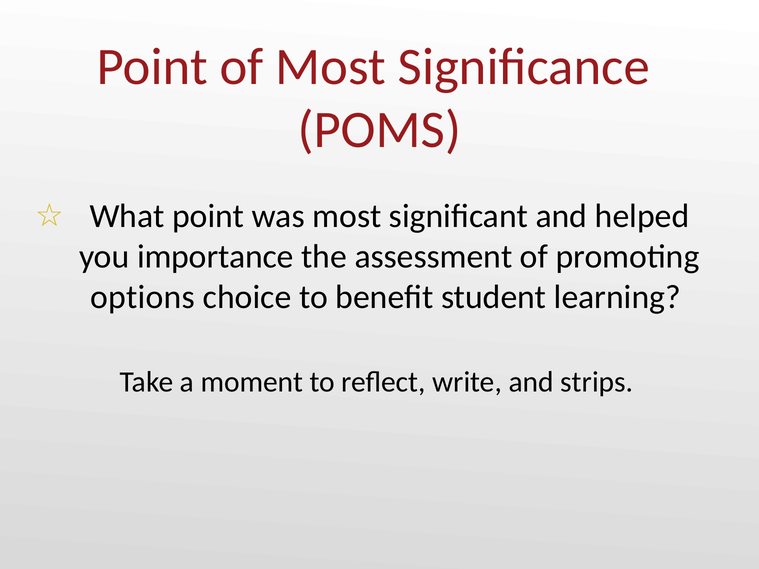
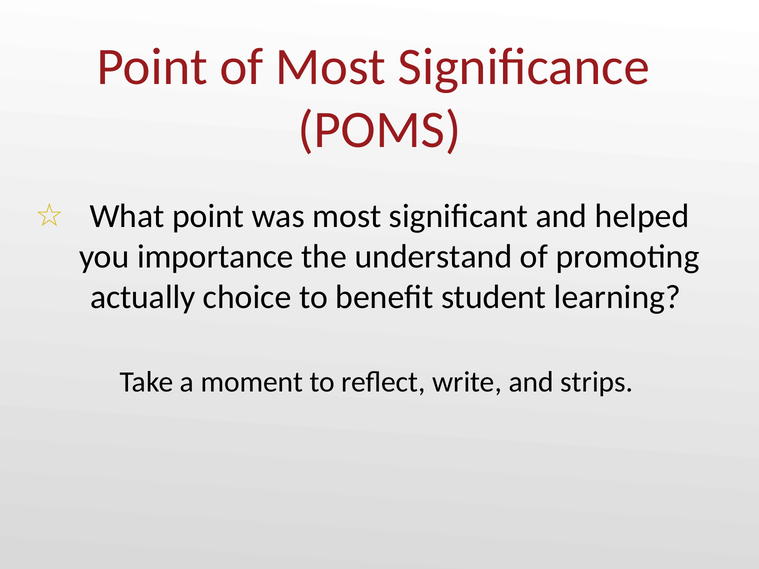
assessment: assessment -> understand
options: options -> actually
